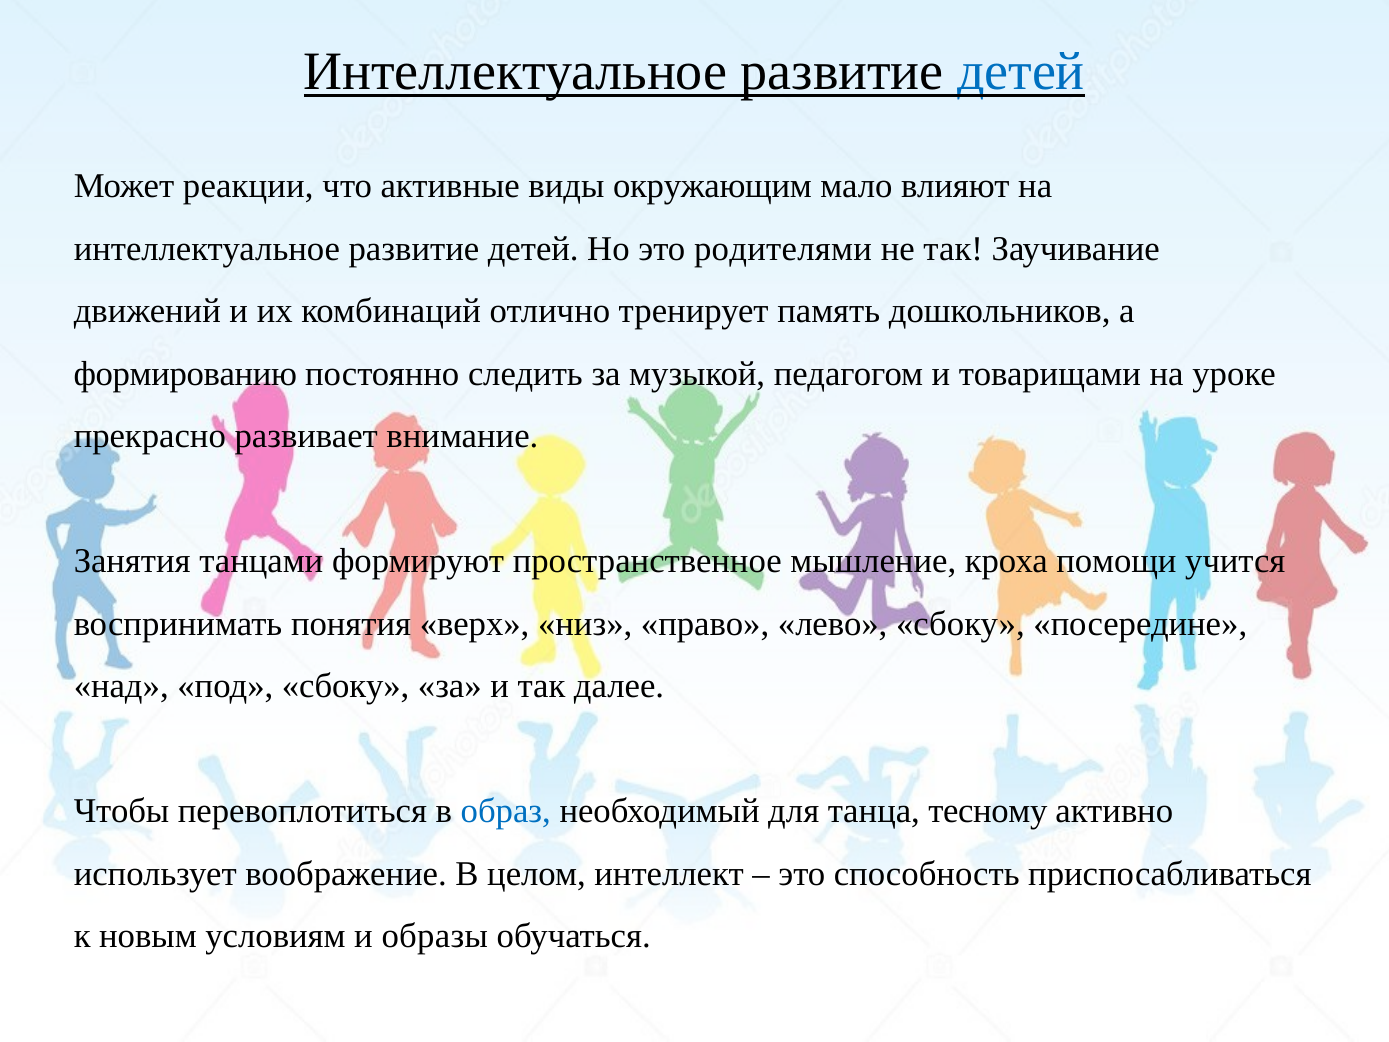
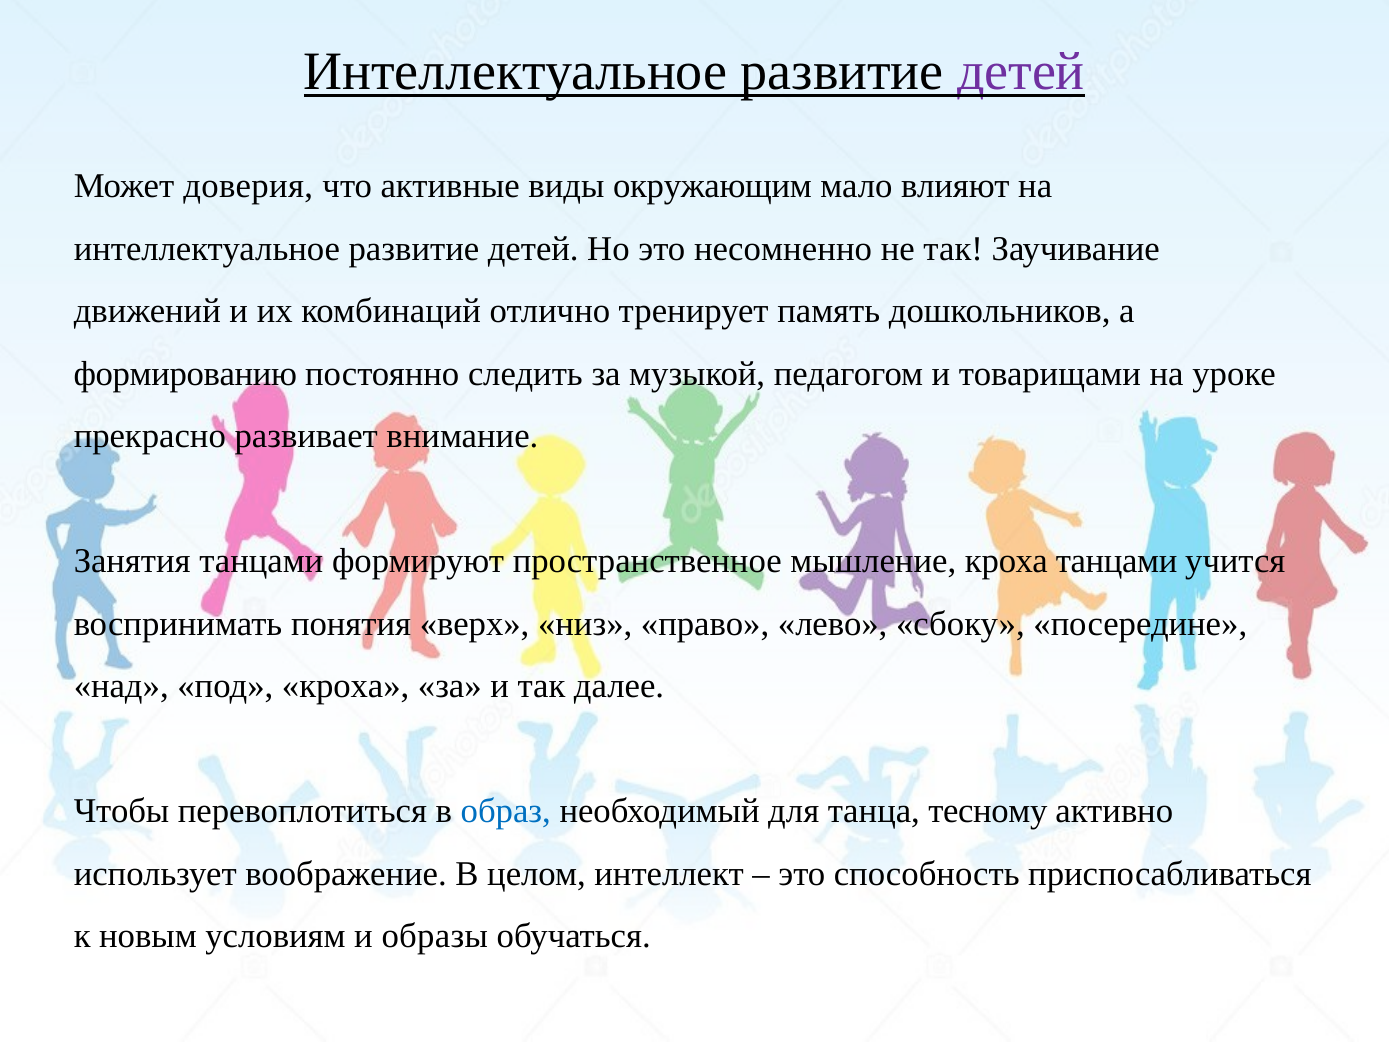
детей at (1021, 72) colour: blue -> purple
реакции: реакции -> доверия
родителями: родителями -> несомненно
кроха помощи: помощи -> танцами
под сбоку: сбоку -> кроха
